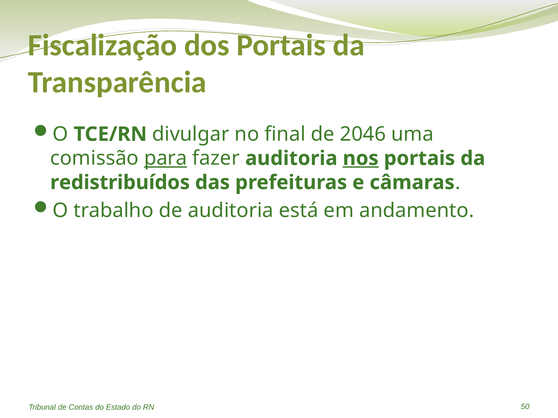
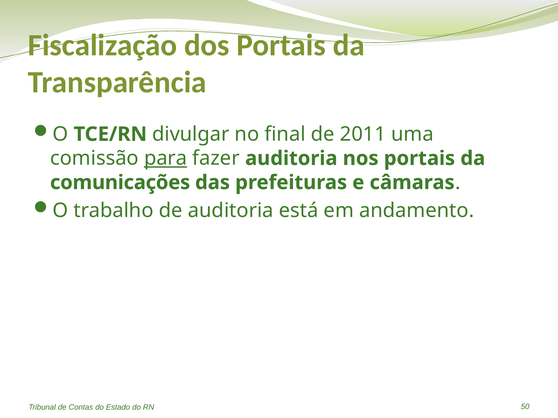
2046: 2046 -> 2011
nos underline: present -> none
redistribuídos: redistribuídos -> comunicações
